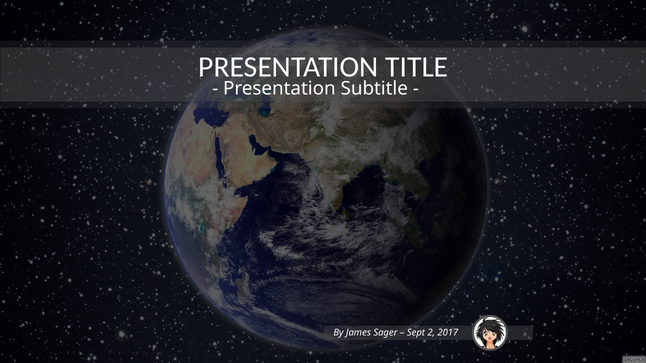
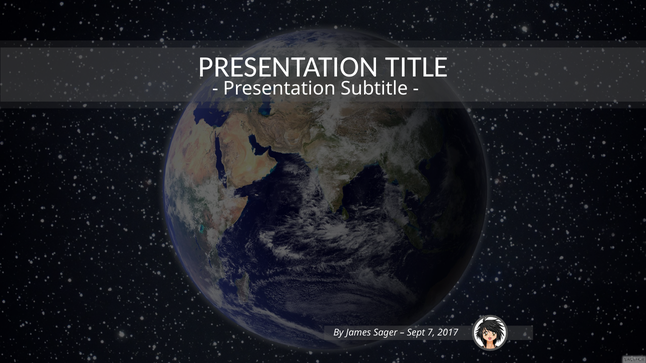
2: 2 -> 7
